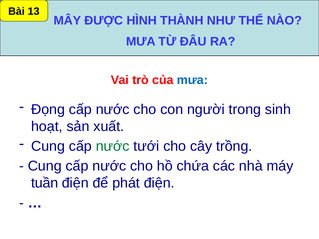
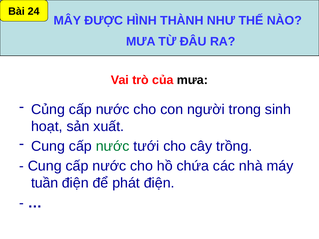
13: 13 -> 24
mưa at (192, 80) colour: blue -> black
Đọng: Đọng -> Củng
